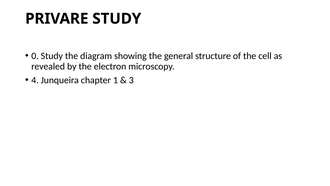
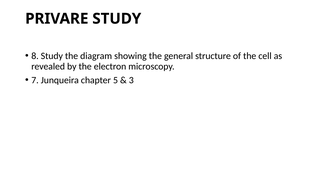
0: 0 -> 8
4: 4 -> 7
1: 1 -> 5
